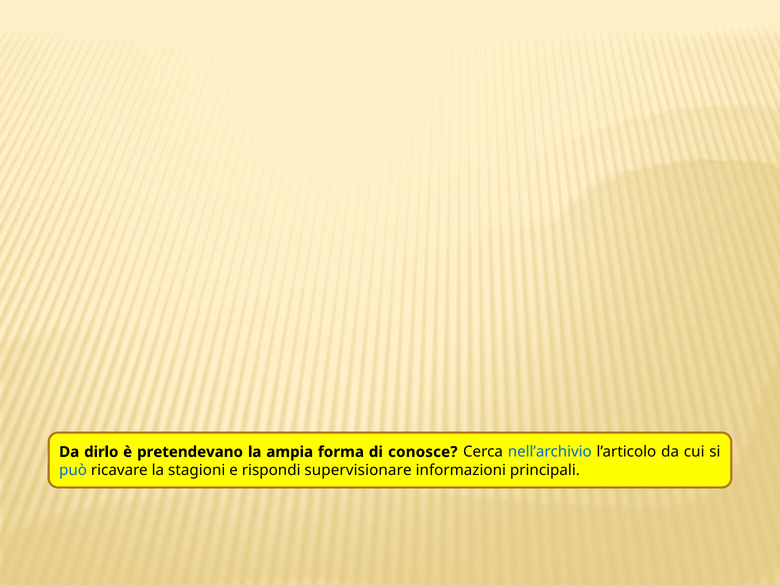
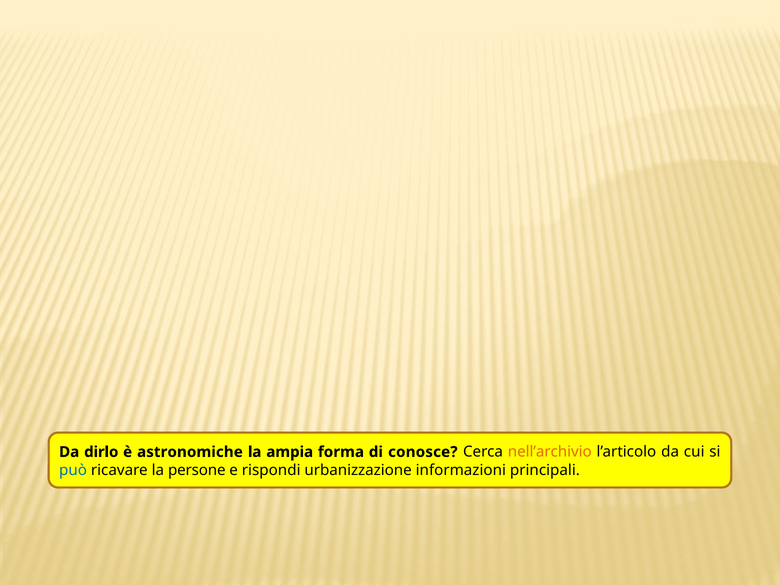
pretendevano: pretendevano -> astronomiche
nell’archivio colour: blue -> orange
stagioni: stagioni -> persone
supervisionare: supervisionare -> urbanizzazione
